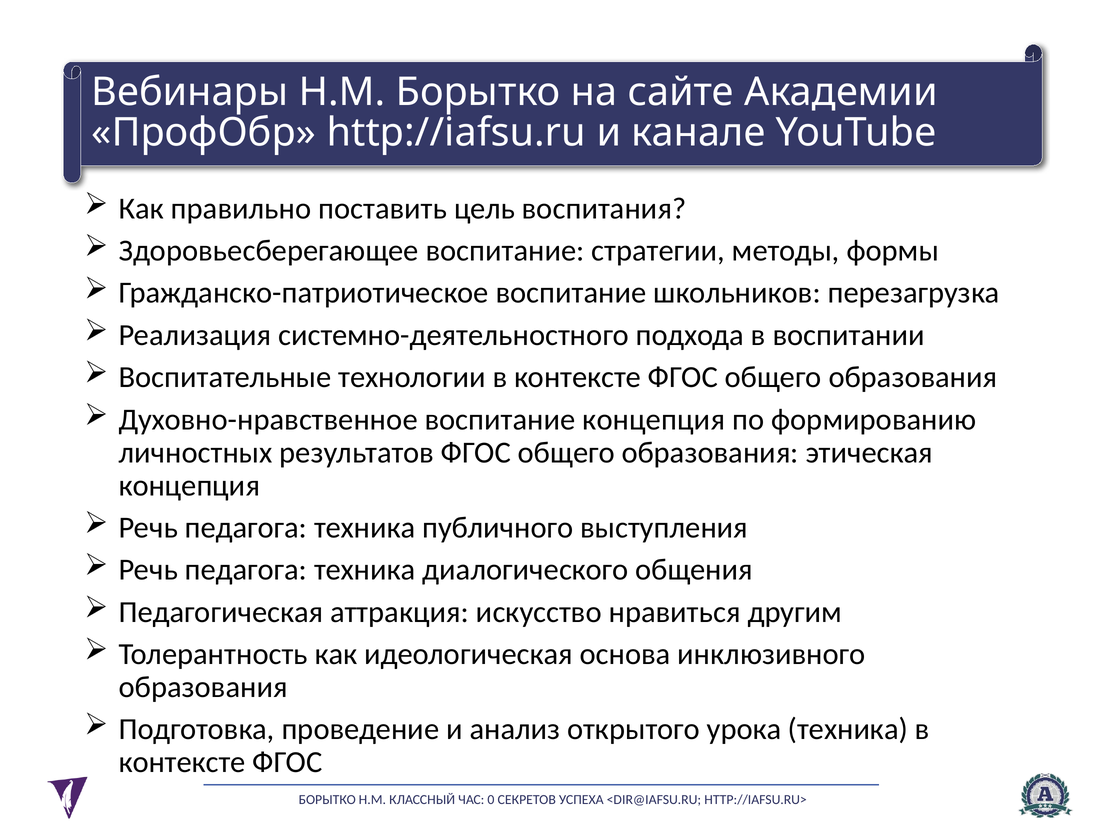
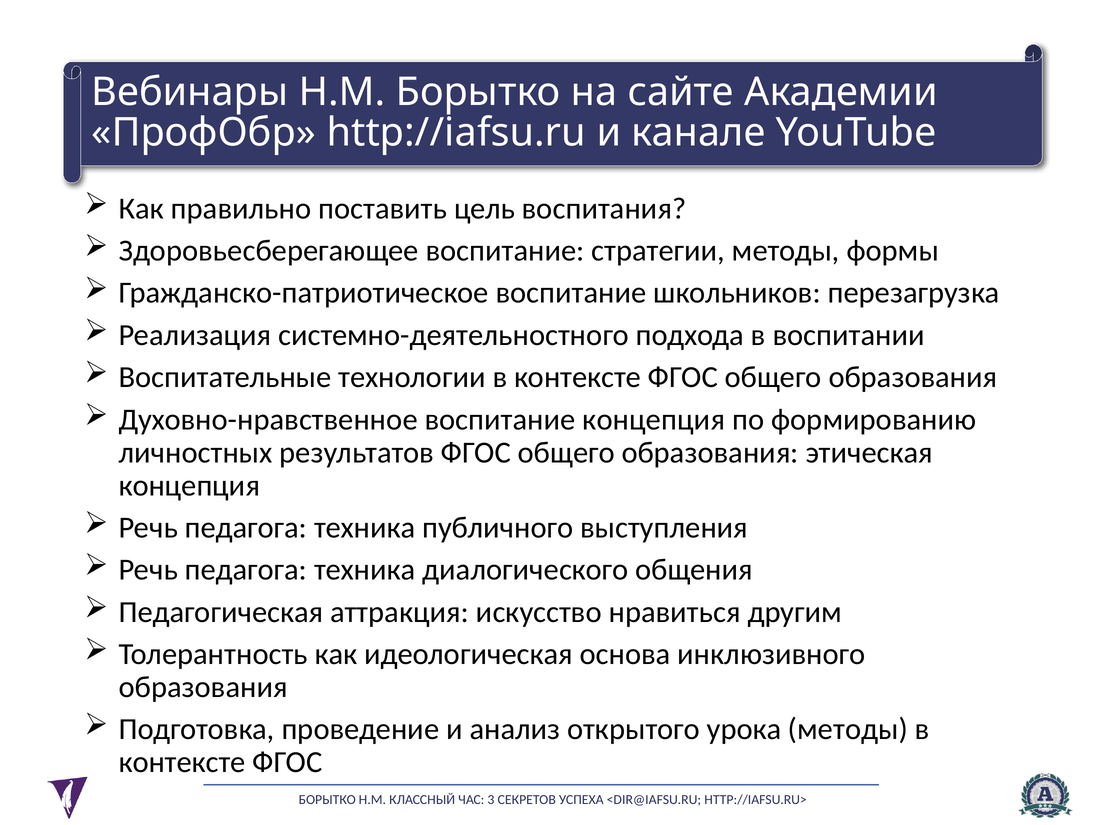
урока техника: техника -> методы
0: 0 -> 3
